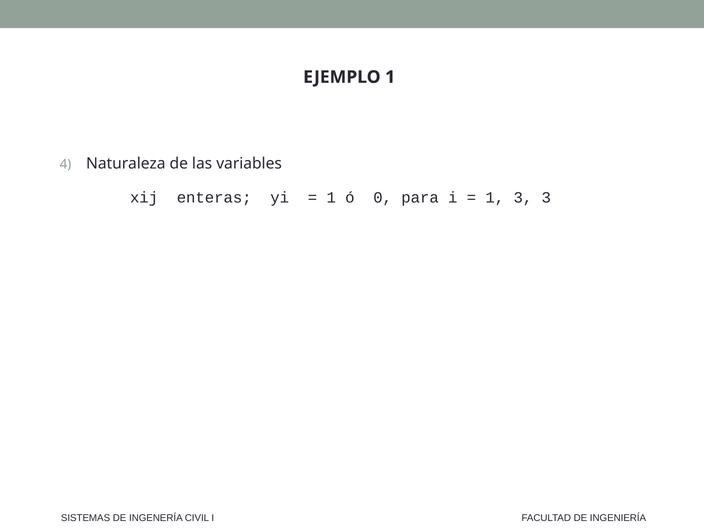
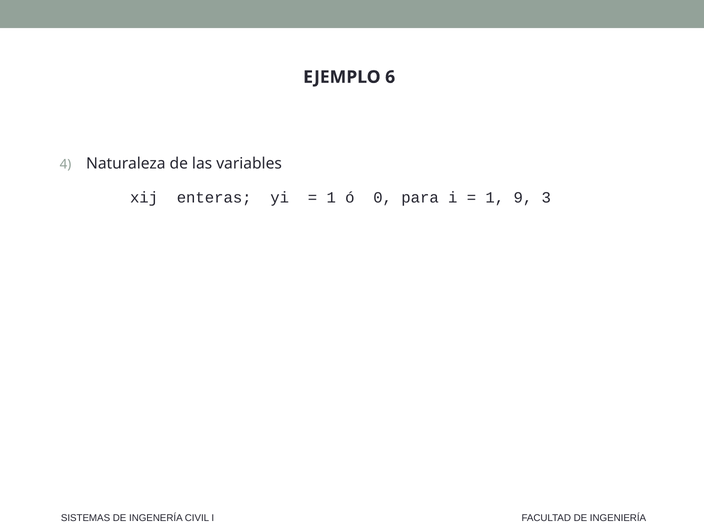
EJEMPLO 1: 1 -> 6
1 3: 3 -> 9
